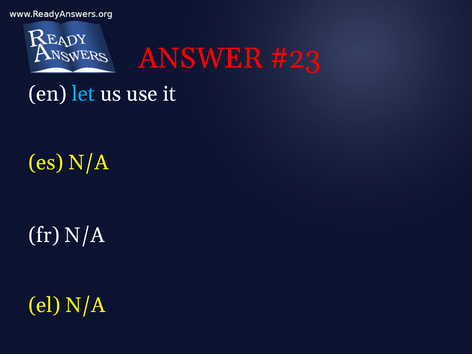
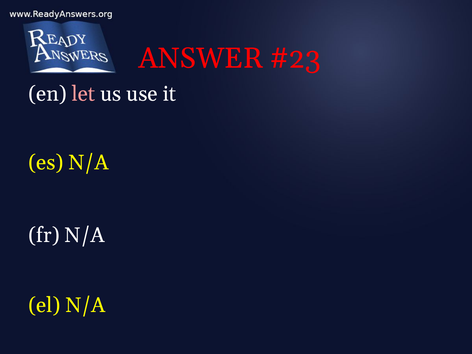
let colour: light blue -> pink
